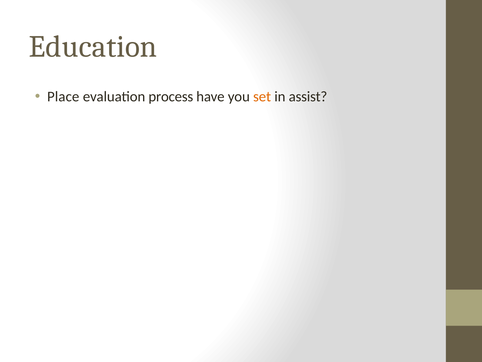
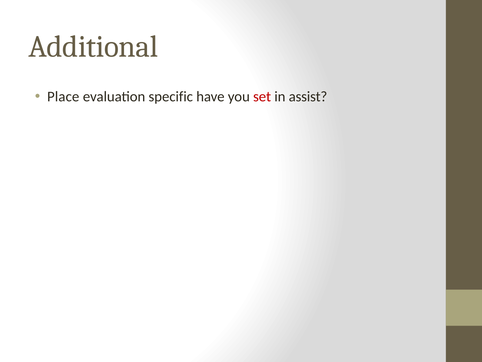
Education: Education -> Additional
process: process -> specific
set colour: orange -> red
